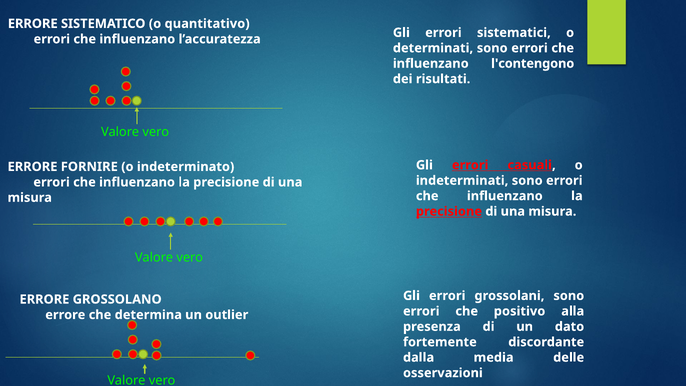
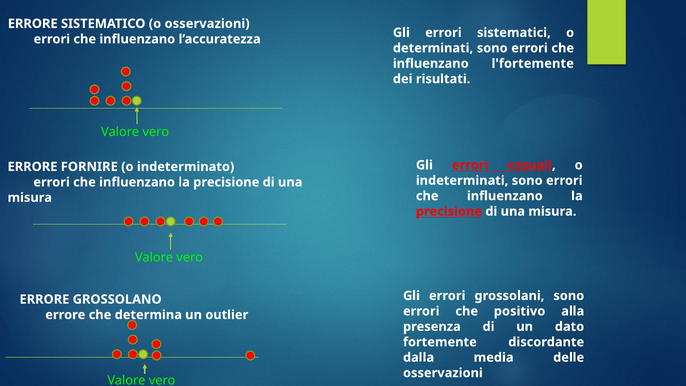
o quantitativo: quantitativo -> osservazioni
l'contengono: l'contengono -> l'fortemente
